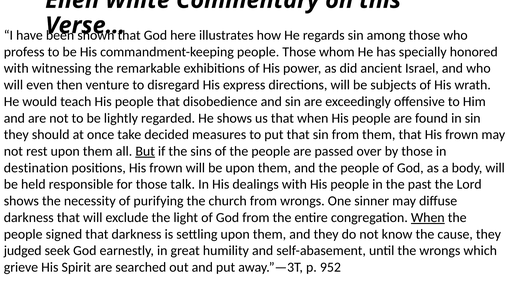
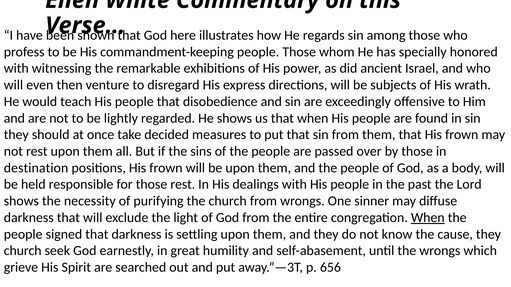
But underline: present -> none
those talk: talk -> rest
judged at (23, 251): judged -> church
952: 952 -> 656
